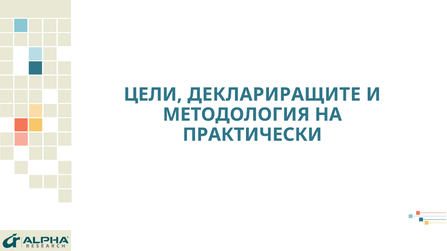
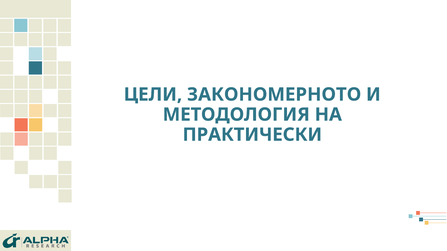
ДЕКЛАРИРАЩИТЕ: ДЕКЛАРИРАЩИТЕ -> ЗАКОНОМЕРНОТО
